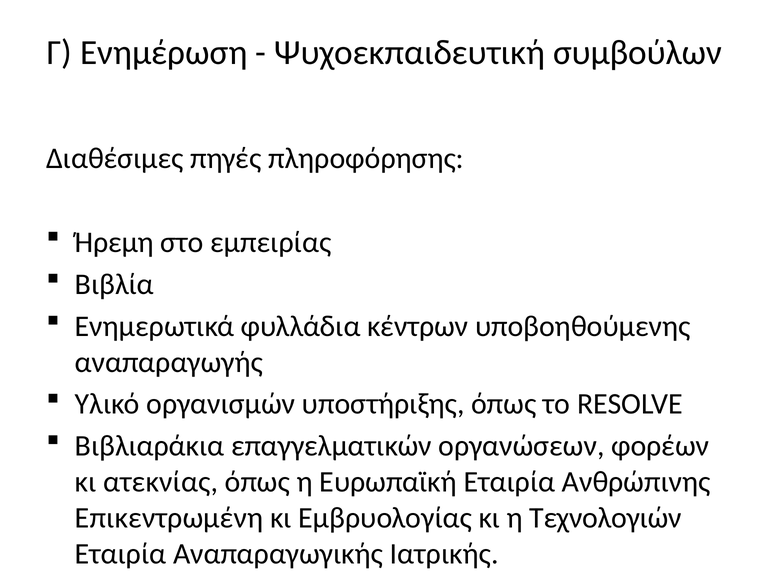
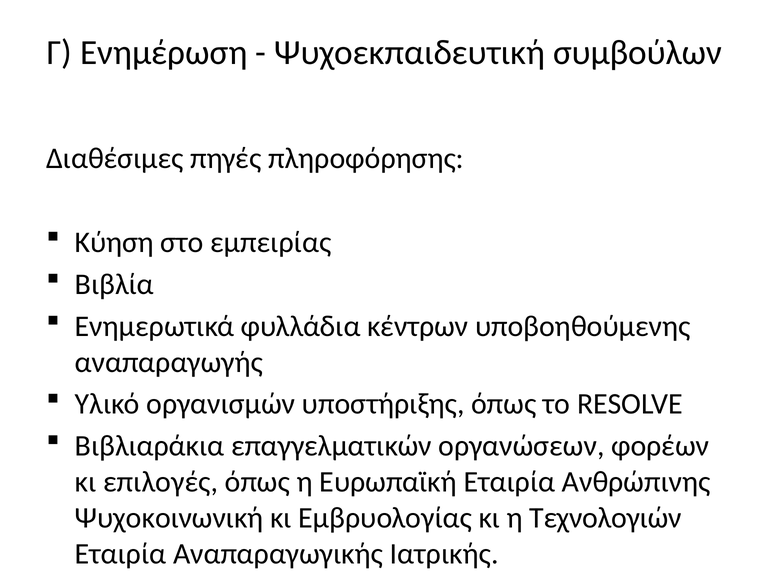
Ήρεμη: Ήρεμη -> Κύηση
ατεκνίας: ατεκνίας -> επιλογές
Επικεντρωμένη: Επικεντρωμένη -> Ψυχοκοινωνική
